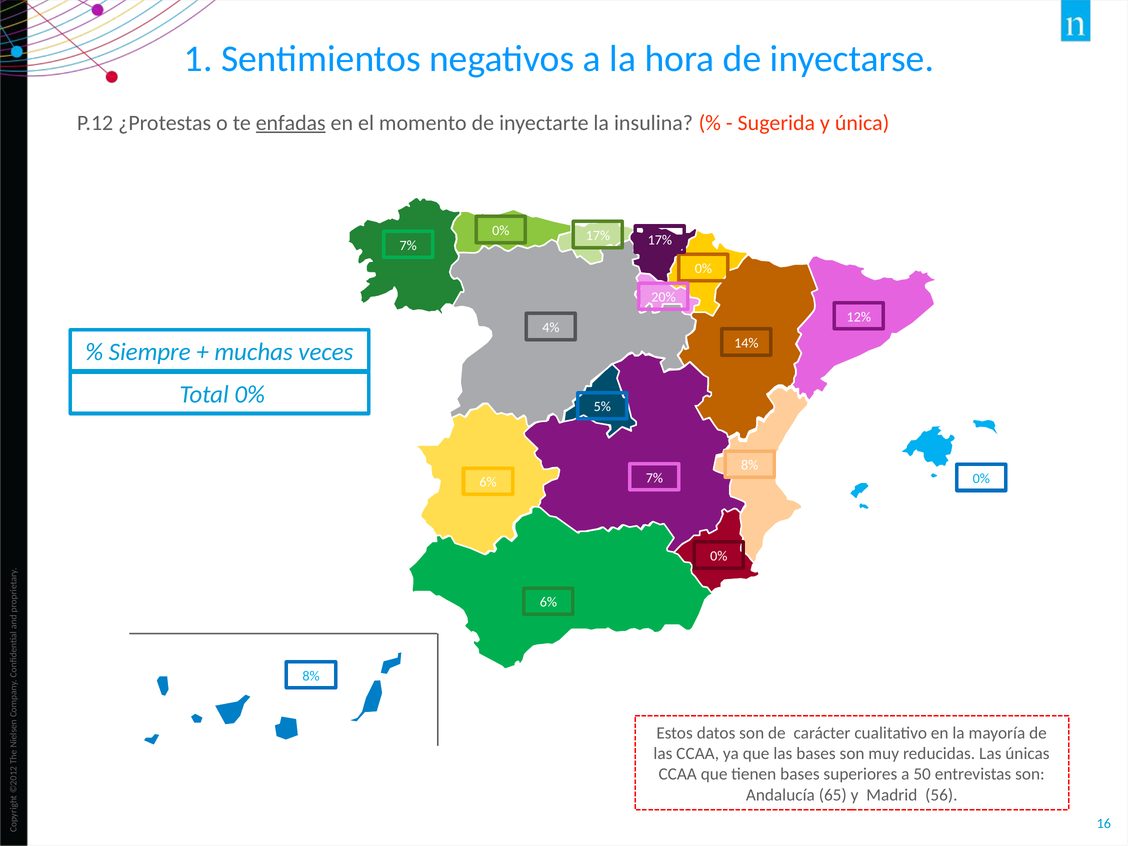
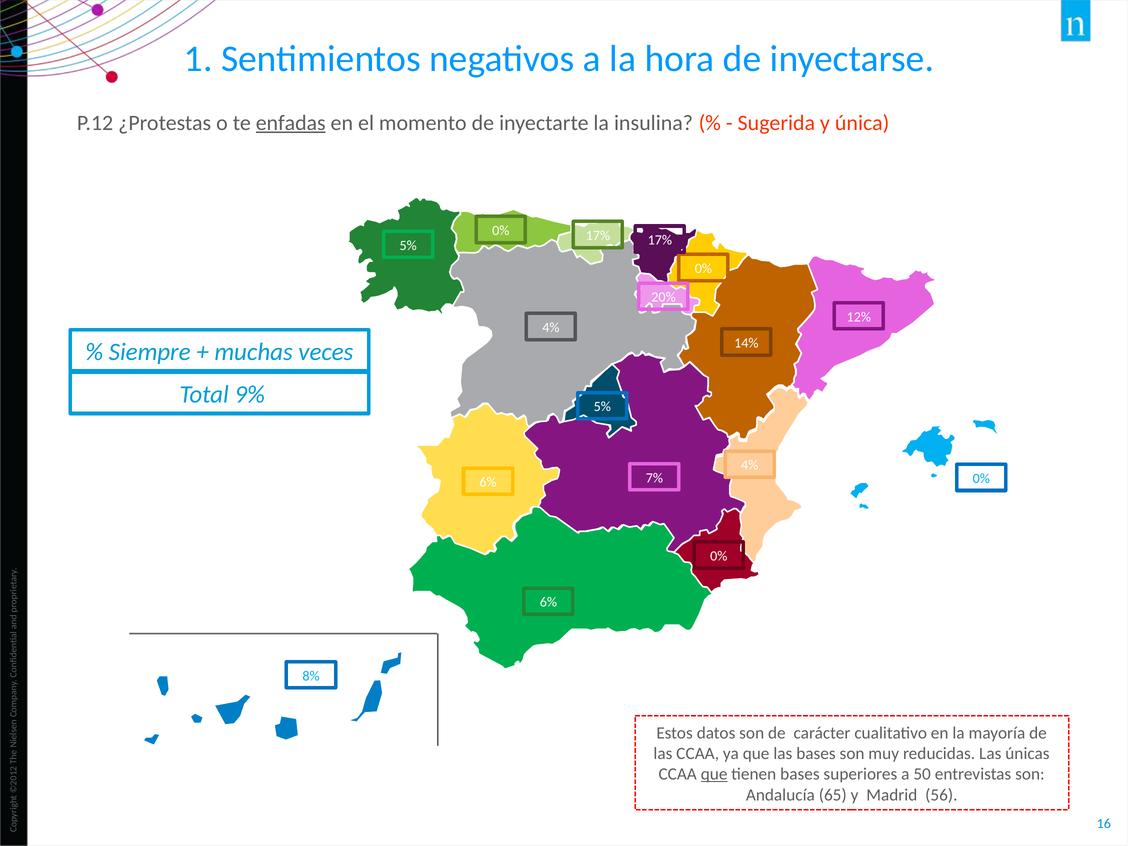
7% at (408, 245): 7% -> 5%
Total 0%: 0% -> 9%
8% at (750, 465): 8% -> 4%
que at (714, 774) underline: none -> present
